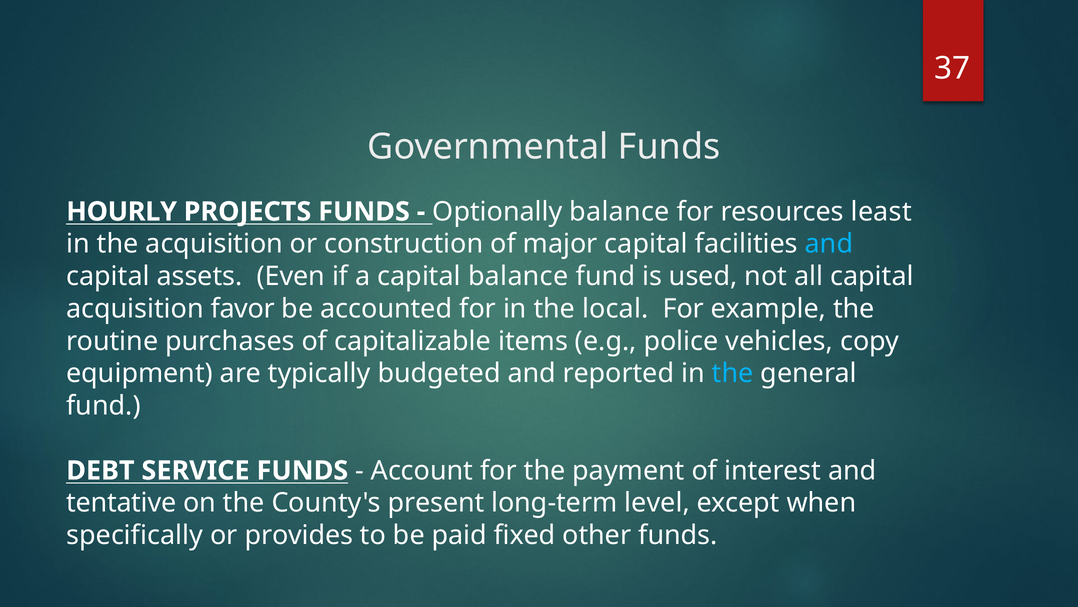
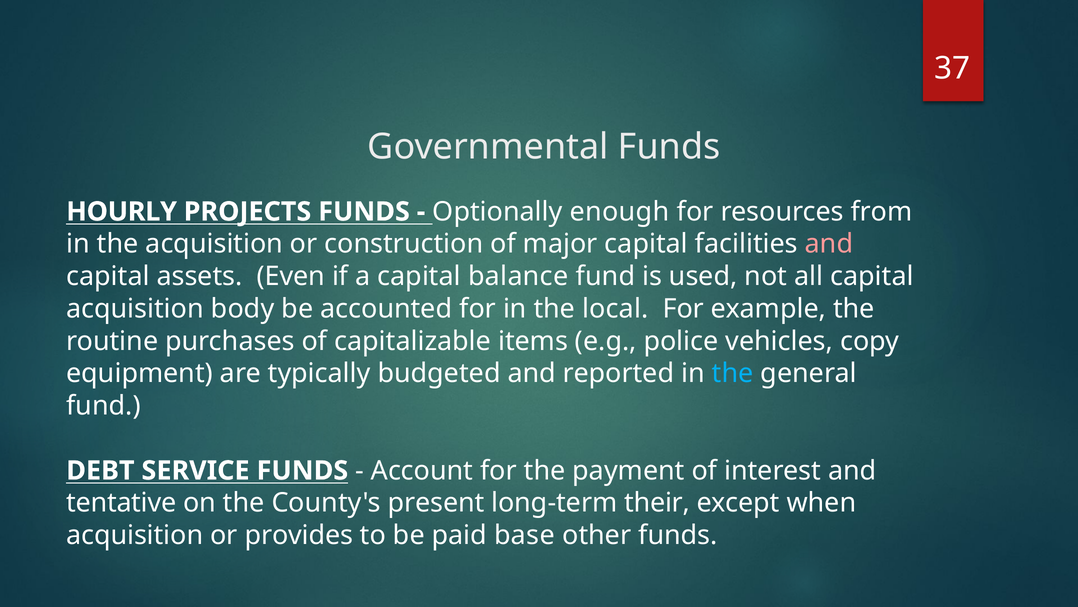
Optionally balance: balance -> enough
least: least -> from
and at (829, 244) colour: light blue -> pink
favor: favor -> body
level: level -> their
specifically at (135, 535): specifically -> acquisition
fixed: fixed -> base
